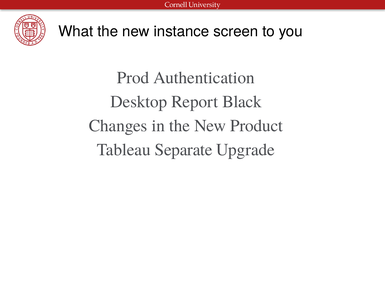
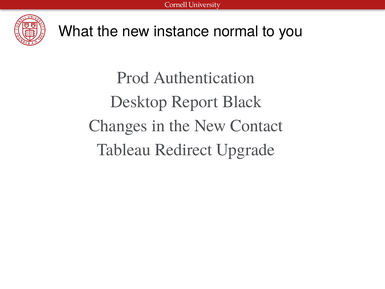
screen: screen -> normal
Product: Product -> Contact
Separate: Separate -> Redirect
